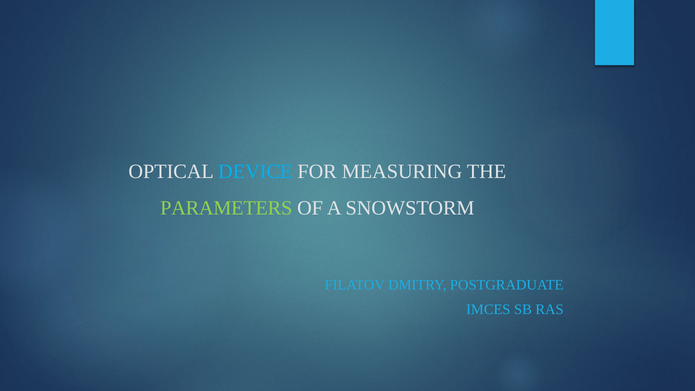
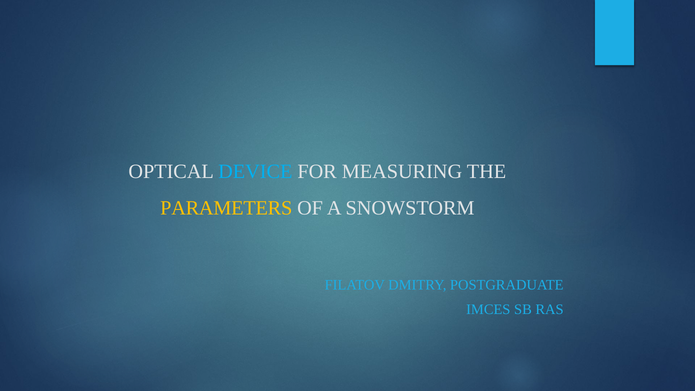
PARAMETERS colour: light green -> yellow
